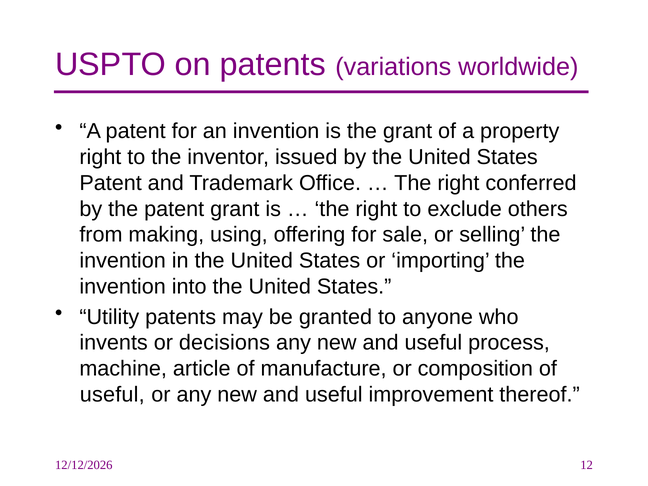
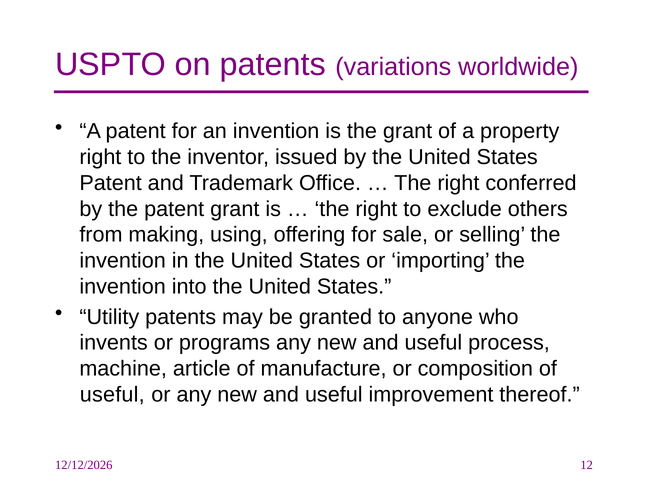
decisions: decisions -> programs
